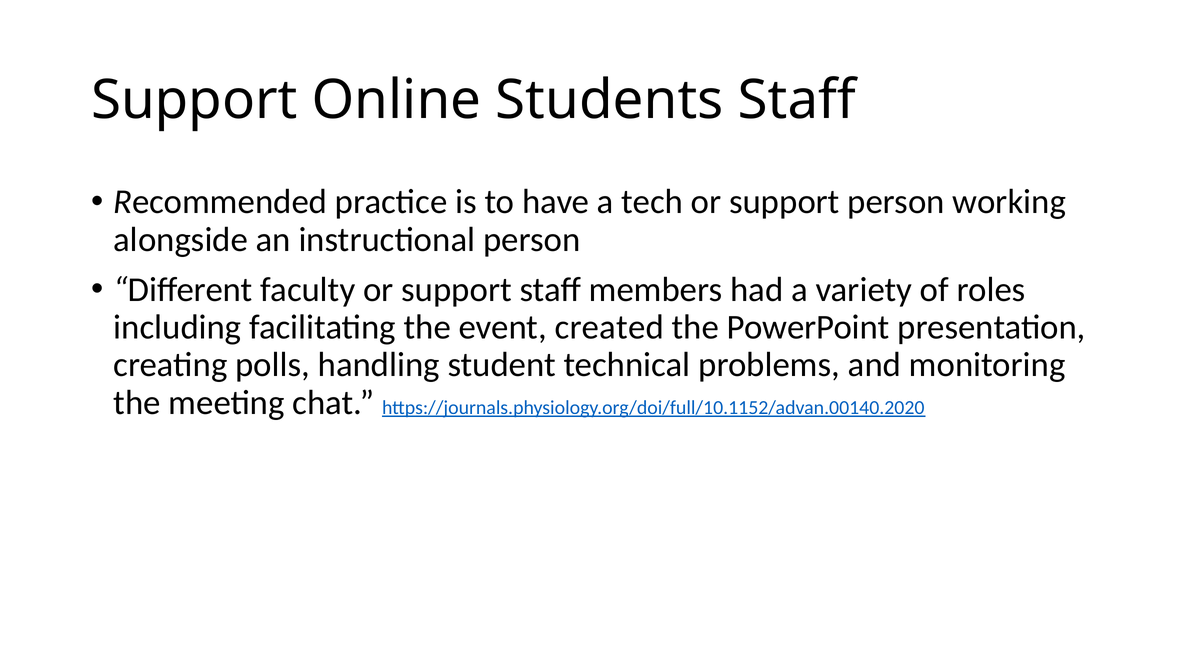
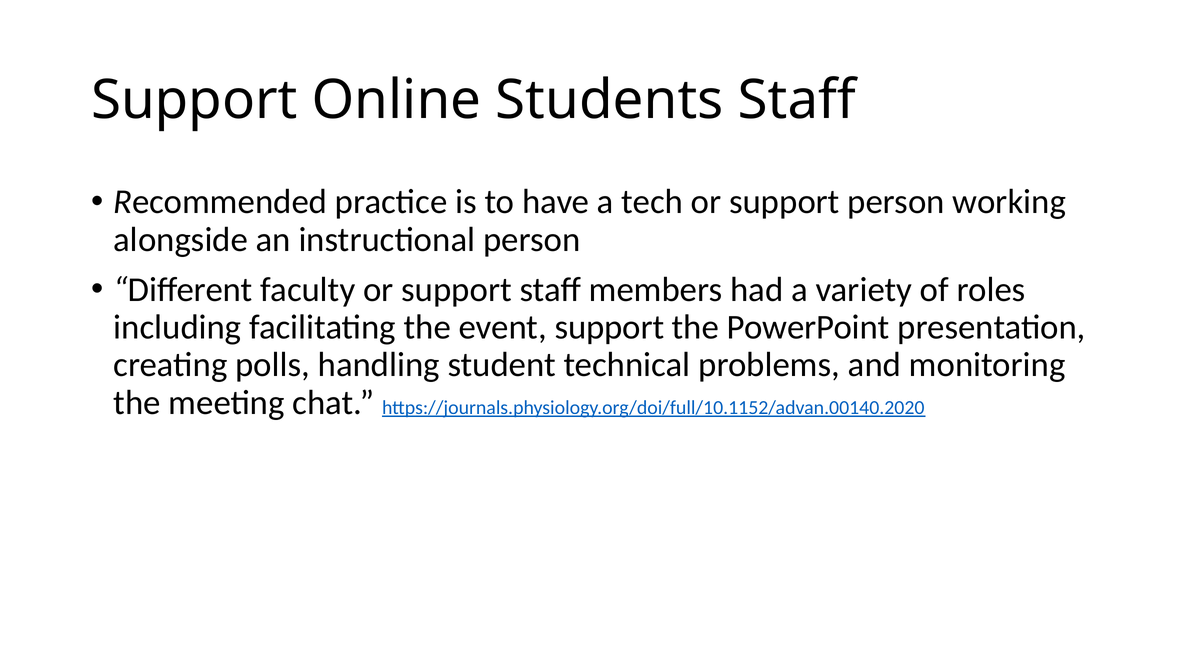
event created: created -> support
